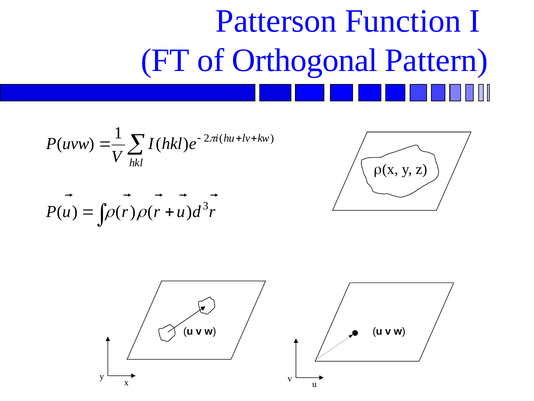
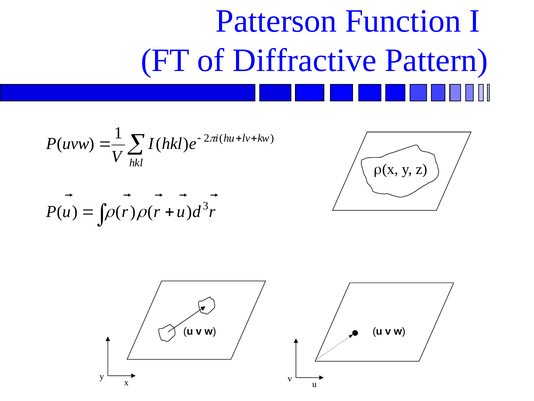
Orthogonal: Orthogonal -> Diffractive
